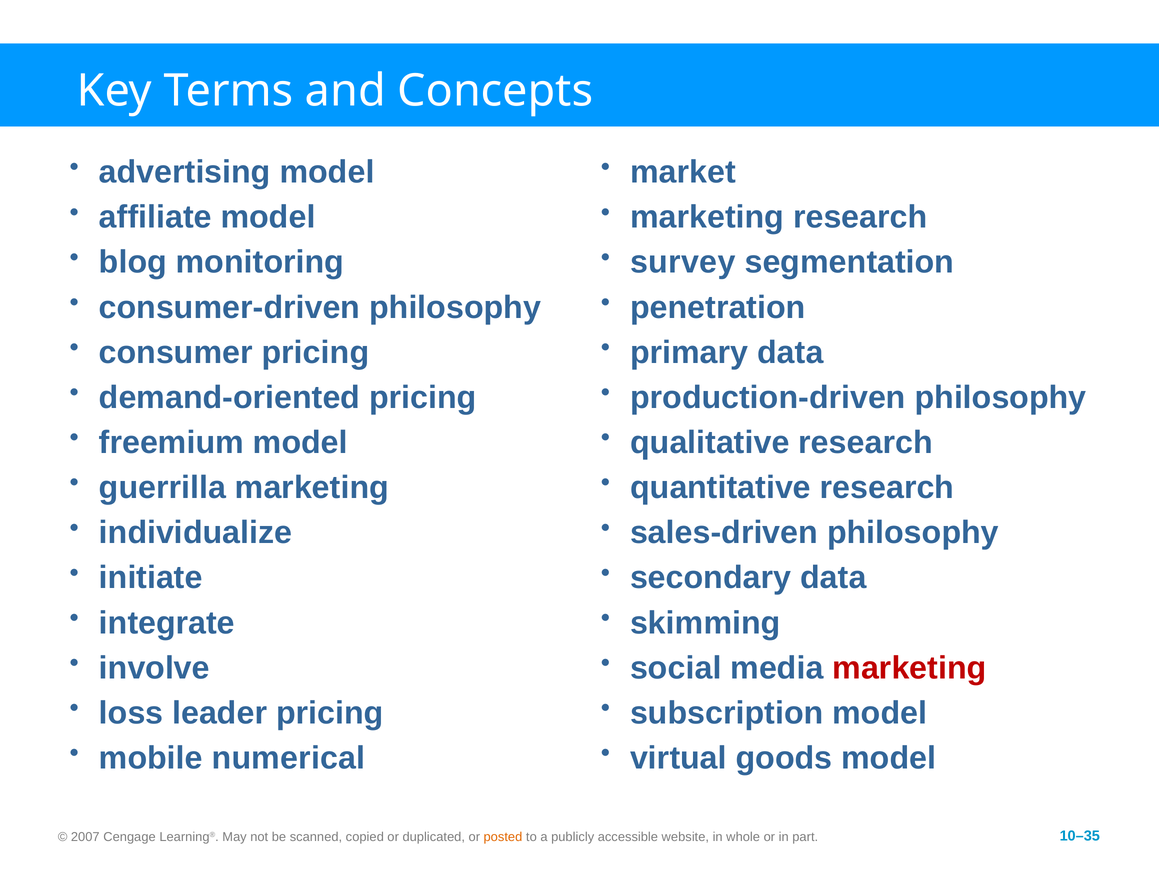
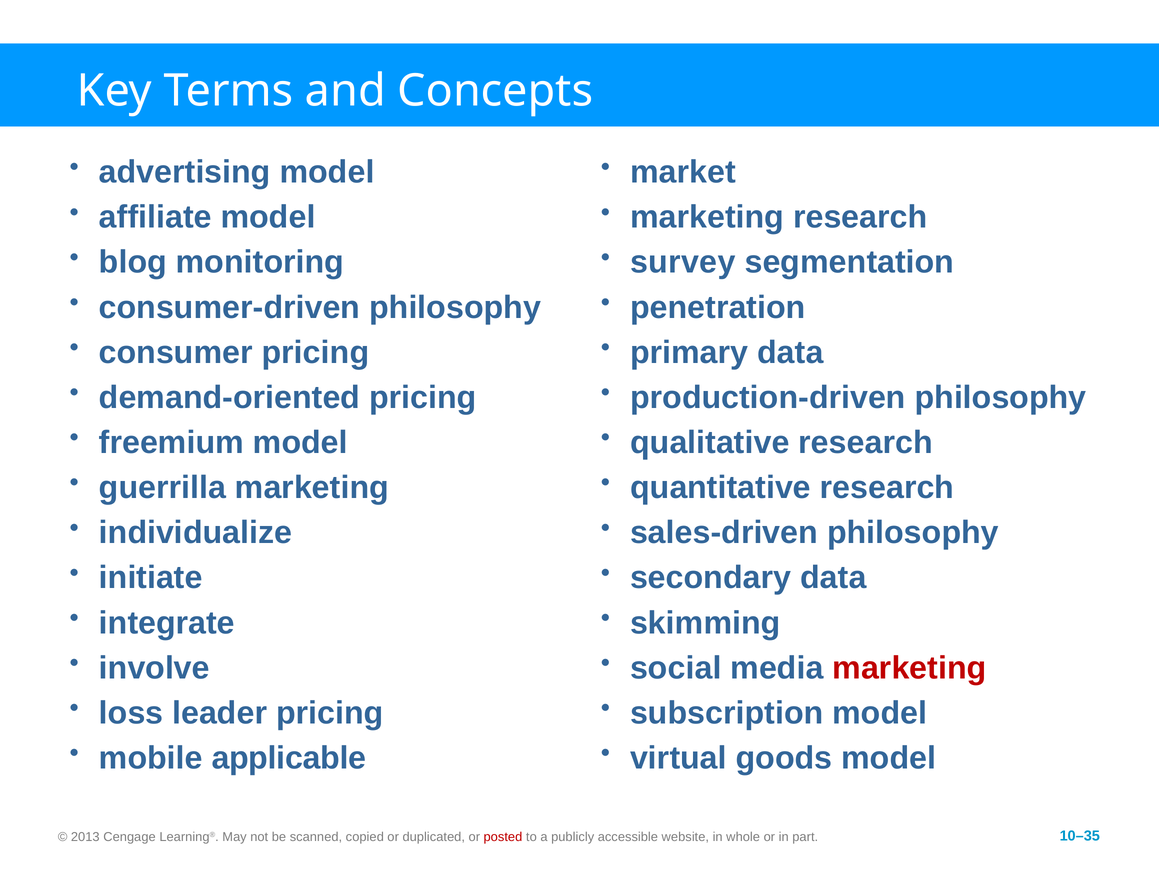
numerical: numerical -> applicable
2007: 2007 -> 2013
posted colour: orange -> red
